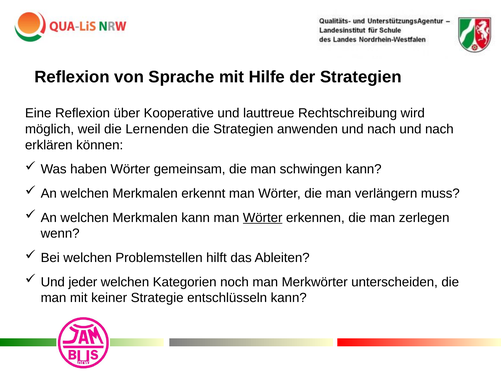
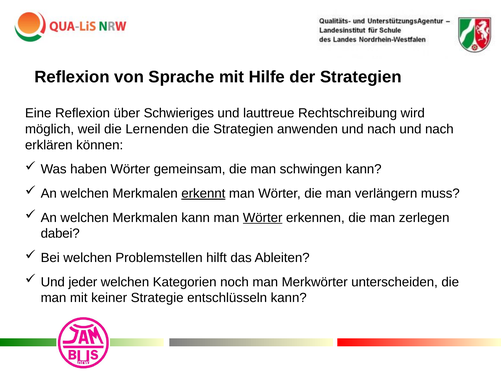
Kooperative: Kooperative -> Schwieriges
erkennt underline: none -> present
wenn: wenn -> dabei
